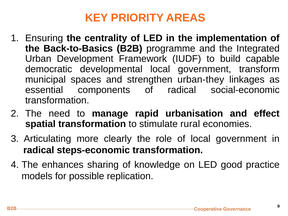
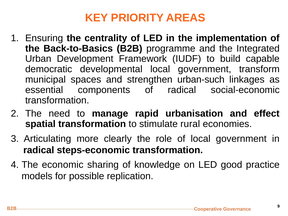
urban-they: urban-they -> urban-such
enhances: enhances -> economic
